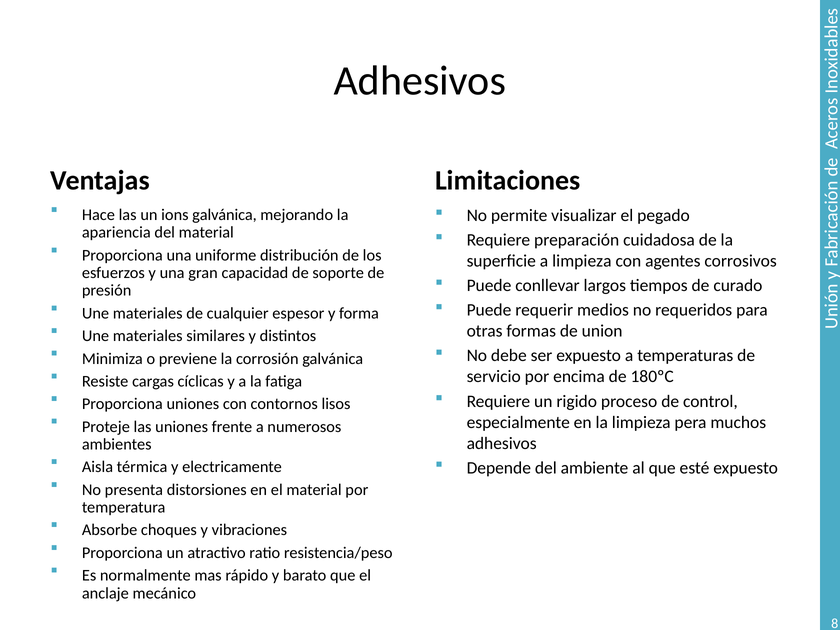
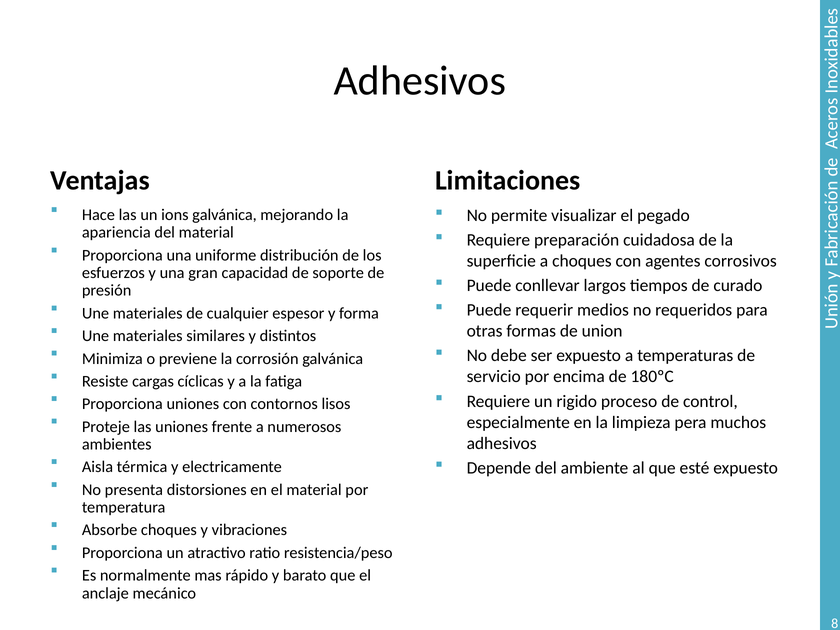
a limpieza: limpieza -> choques
